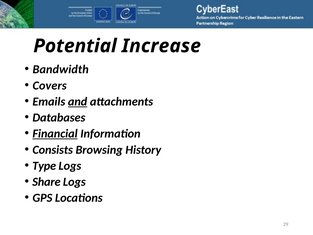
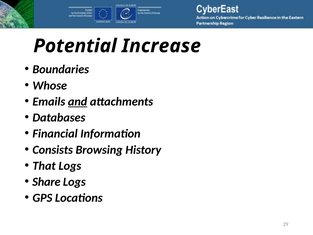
Bandwidth: Bandwidth -> Boundaries
Covers: Covers -> Whose
Financial underline: present -> none
Type: Type -> That
